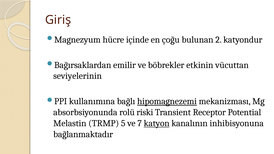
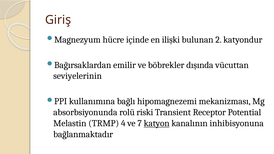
çoğu: çoğu -> ilişki
etkinin: etkinin -> dışında
hipomagnezemi underline: present -> none
5: 5 -> 4
